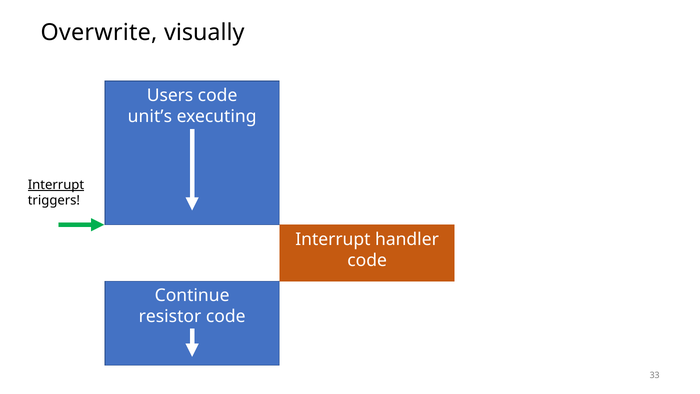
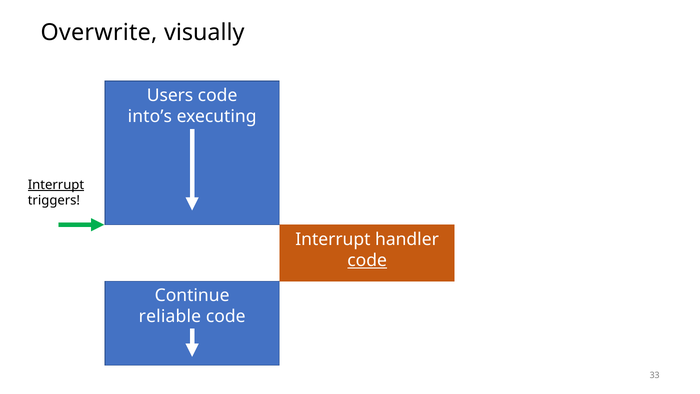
unit’s: unit’s -> into’s
code at (367, 260) underline: none -> present
resistor: resistor -> reliable
